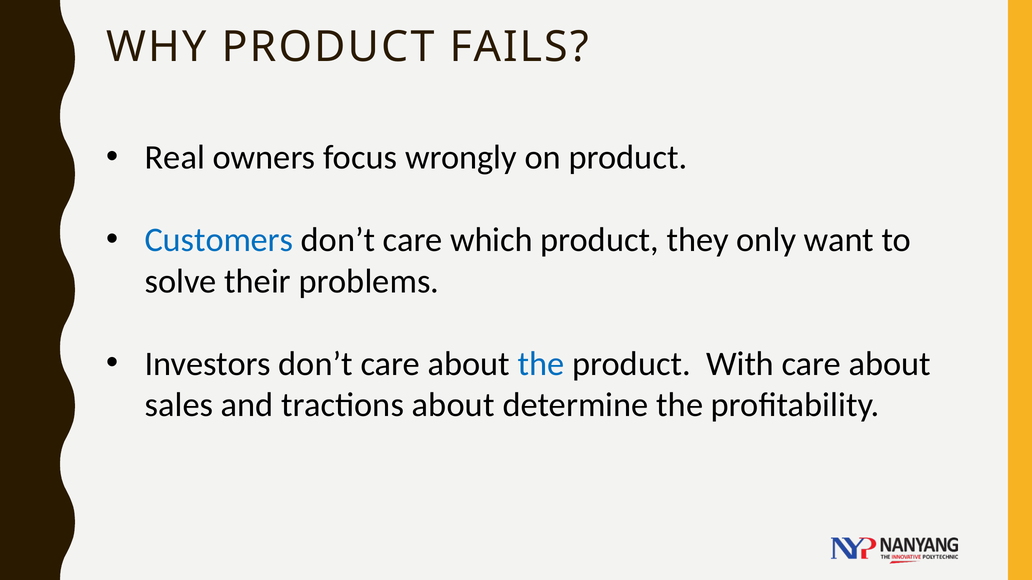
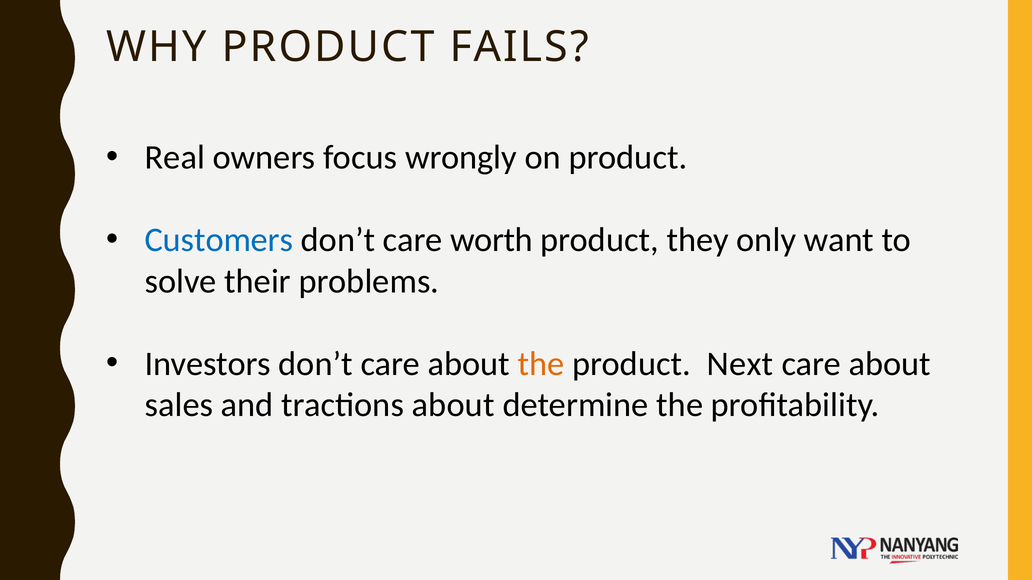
which: which -> worth
the at (541, 364) colour: blue -> orange
With: With -> Next
